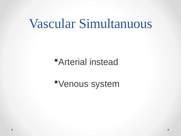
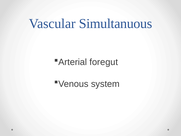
instead: instead -> foregut
